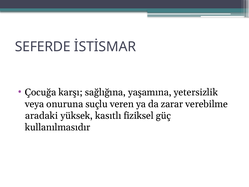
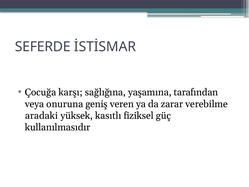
yetersizlik: yetersizlik -> tarafından
suçlu: suçlu -> geniş
